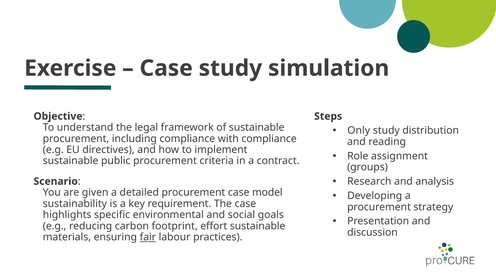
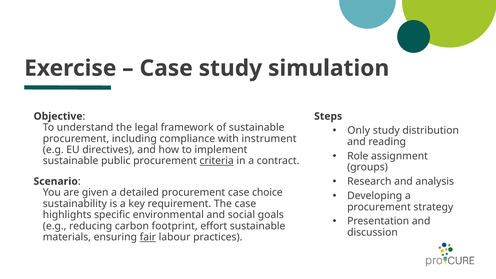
with compliance: compliance -> instrument
criteria underline: none -> present
model: model -> choice
